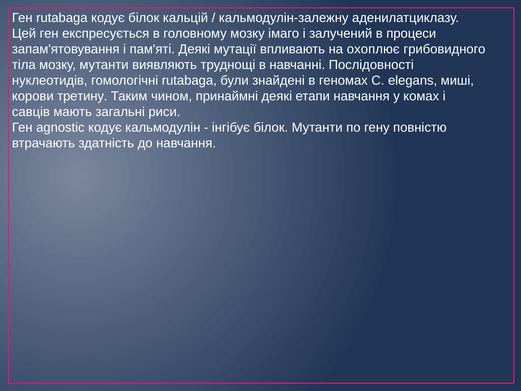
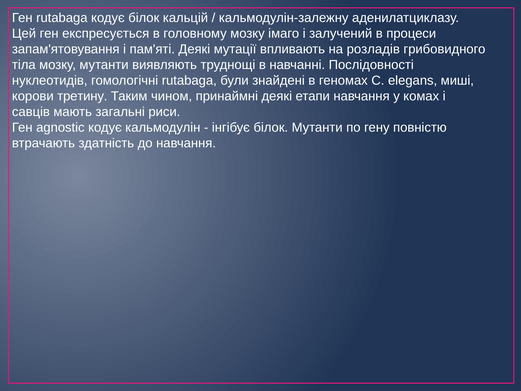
охоплює: охоплює -> розладів
